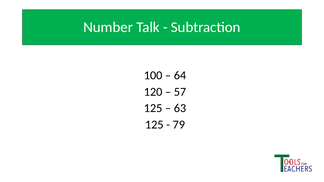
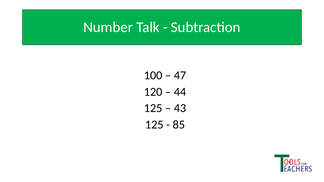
64: 64 -> 47
57: 57 -> 44
63: 63 -> 43
79: 79 -> 85
